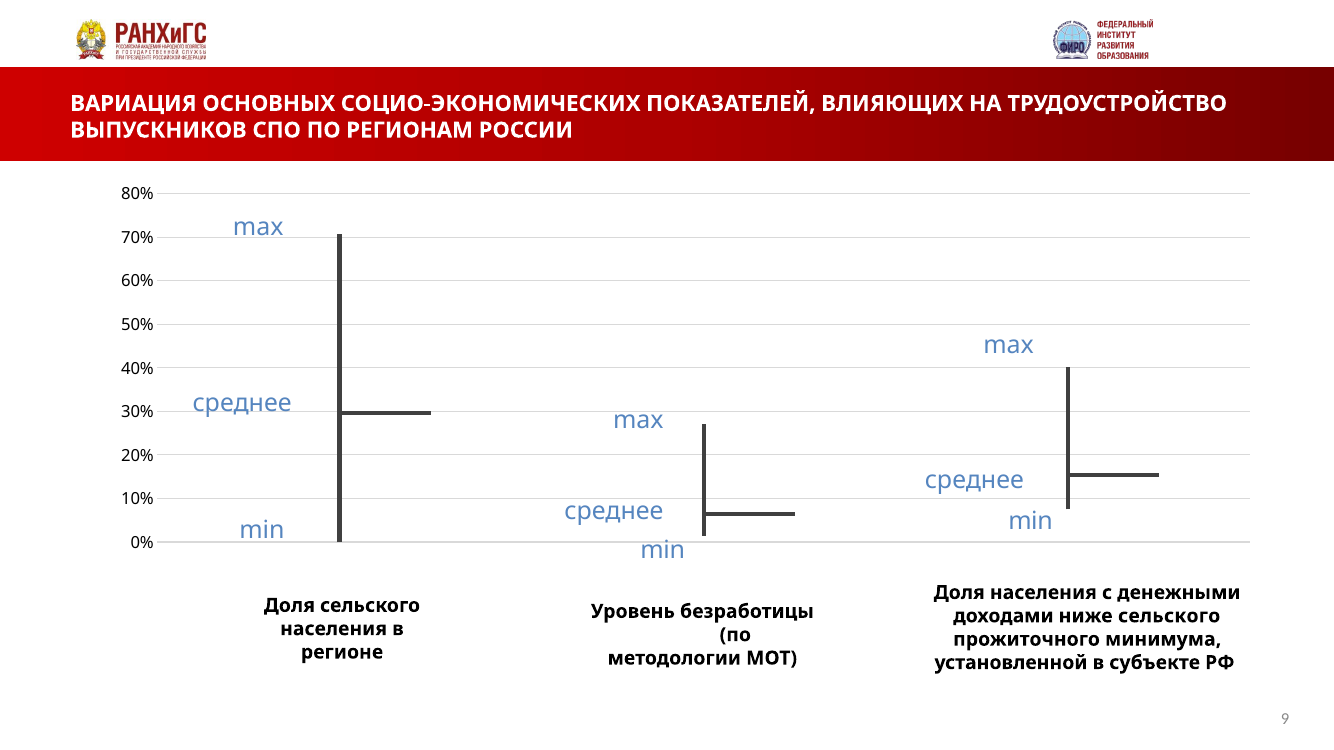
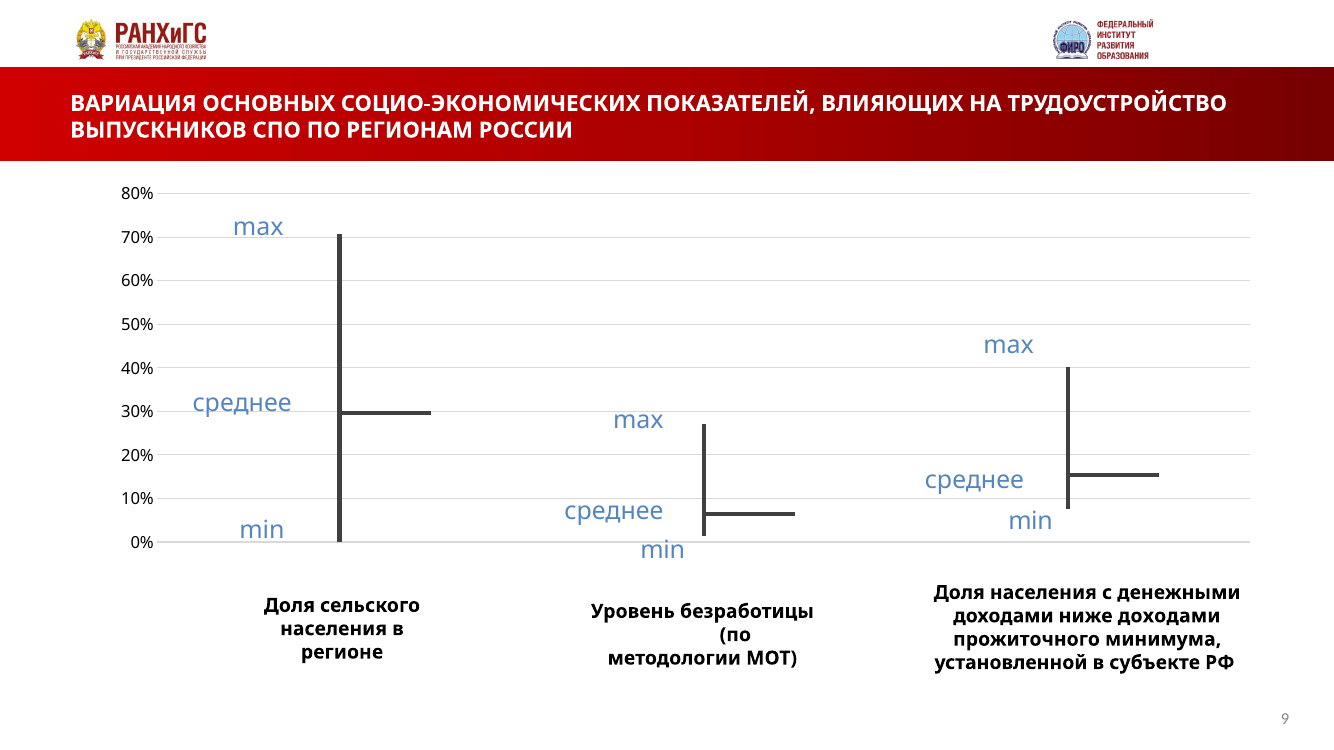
ниже сельского: сельского -> доходами
